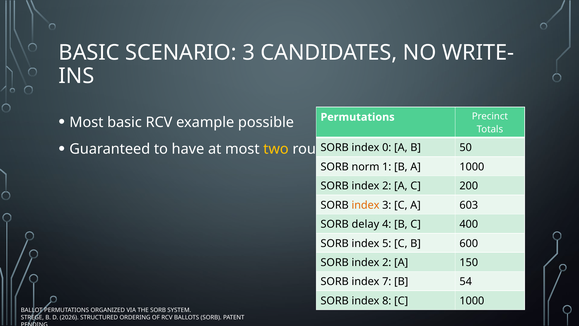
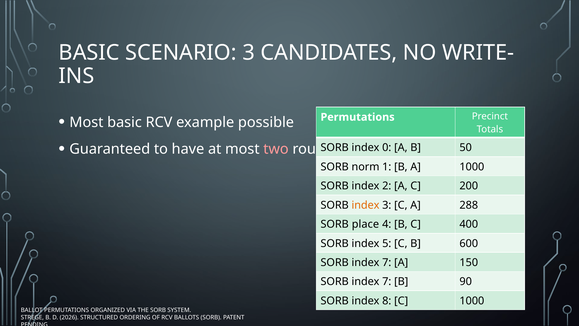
two colour: yellow -> pink
603: 603 -> 288
delay: delay -> place
2 at (387, 262): 2 -> 7
54: 54 -> 90
